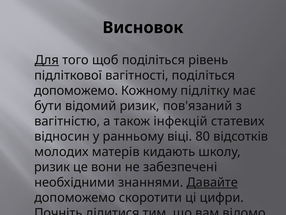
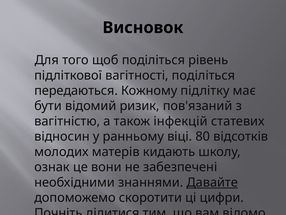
Для underline: present -> none
допоможемо at (76, 90): допоможемо -> передаються
ризик at (52, 167): ризик -> ознак
